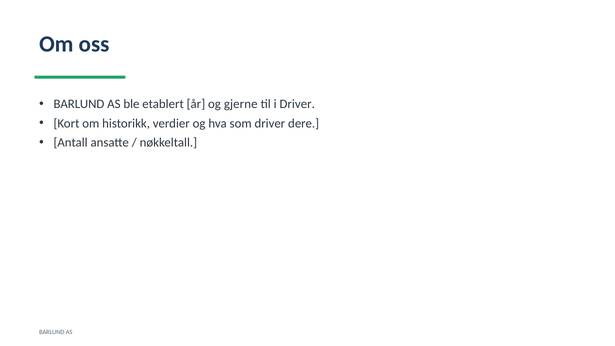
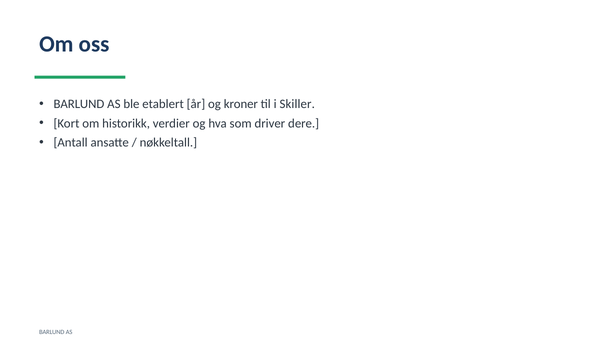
gjerne: gjerne -> kroner
i Driver: Driver -> Skiller
